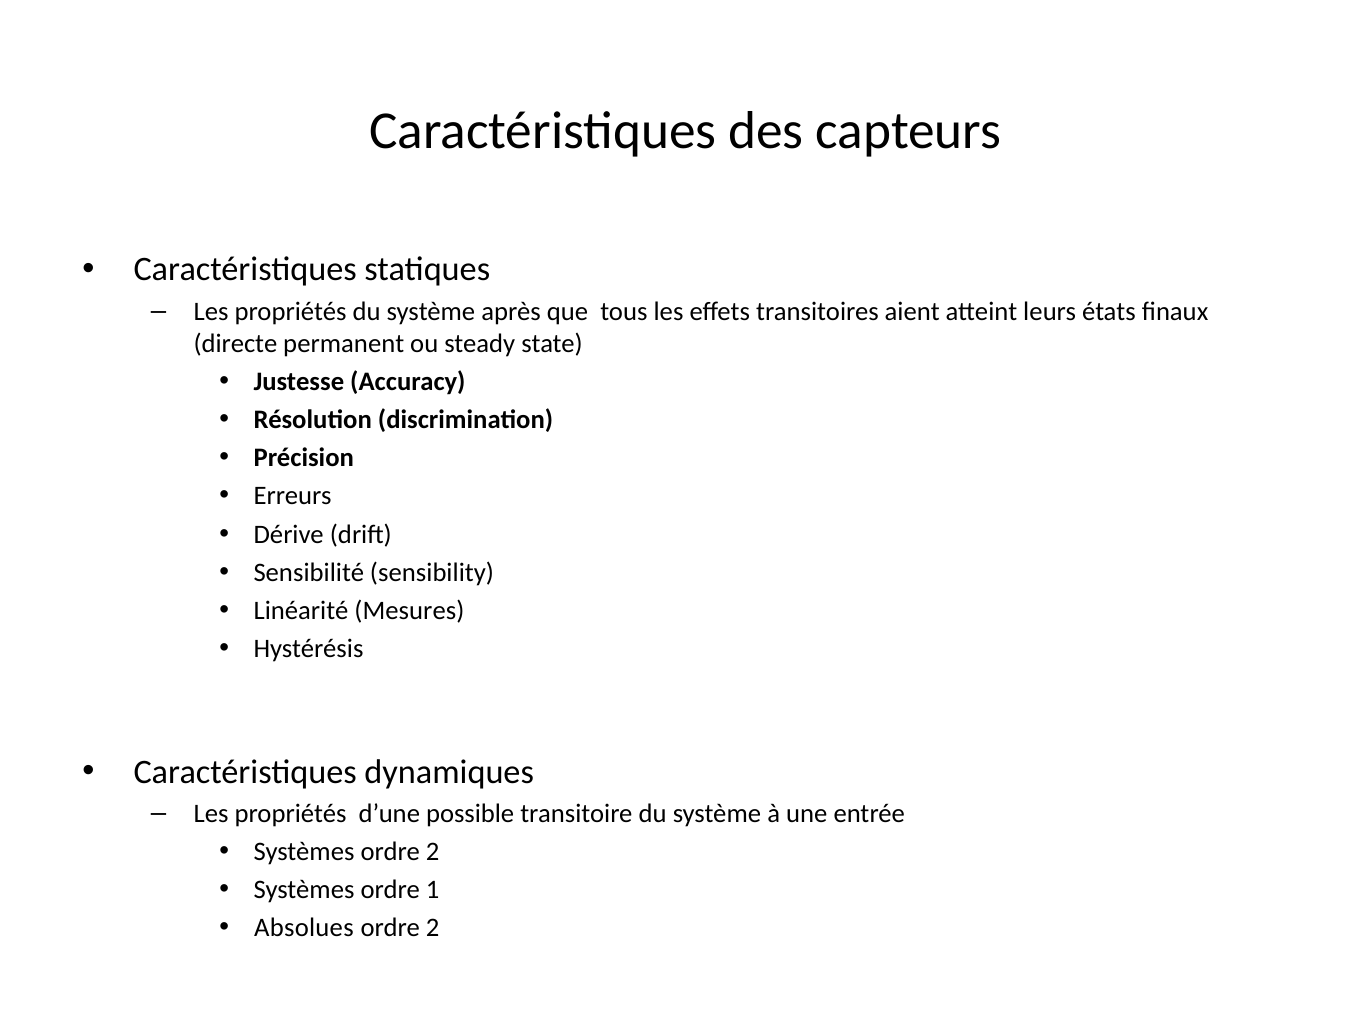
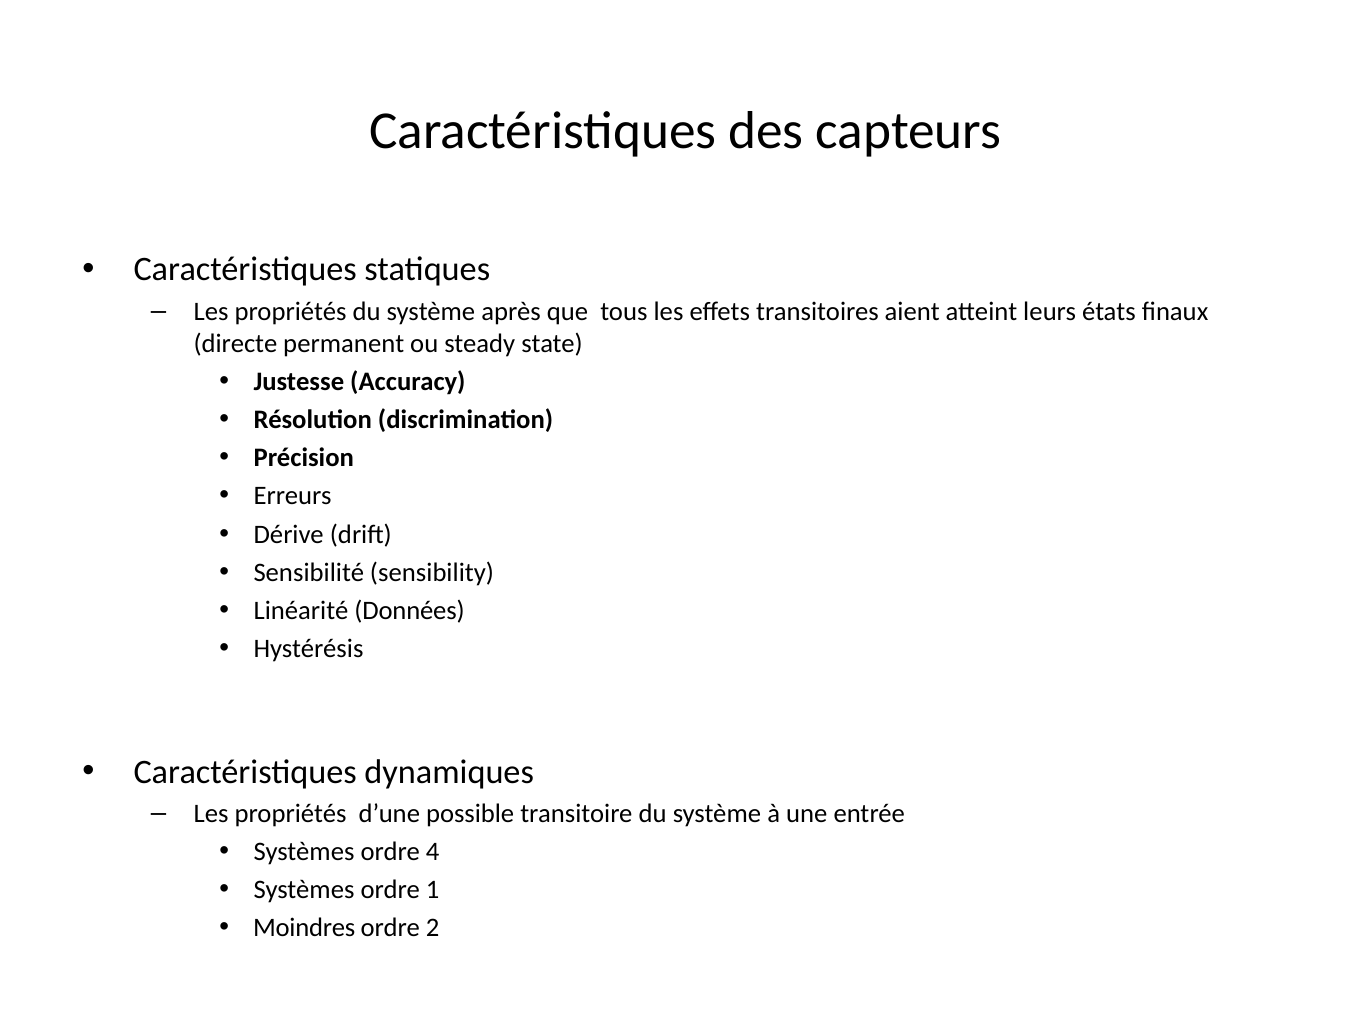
Mesures: Mesures -> Données
Systèmes ordre 2: 2 -> 4
Absolues: Absolues -> Moindres
